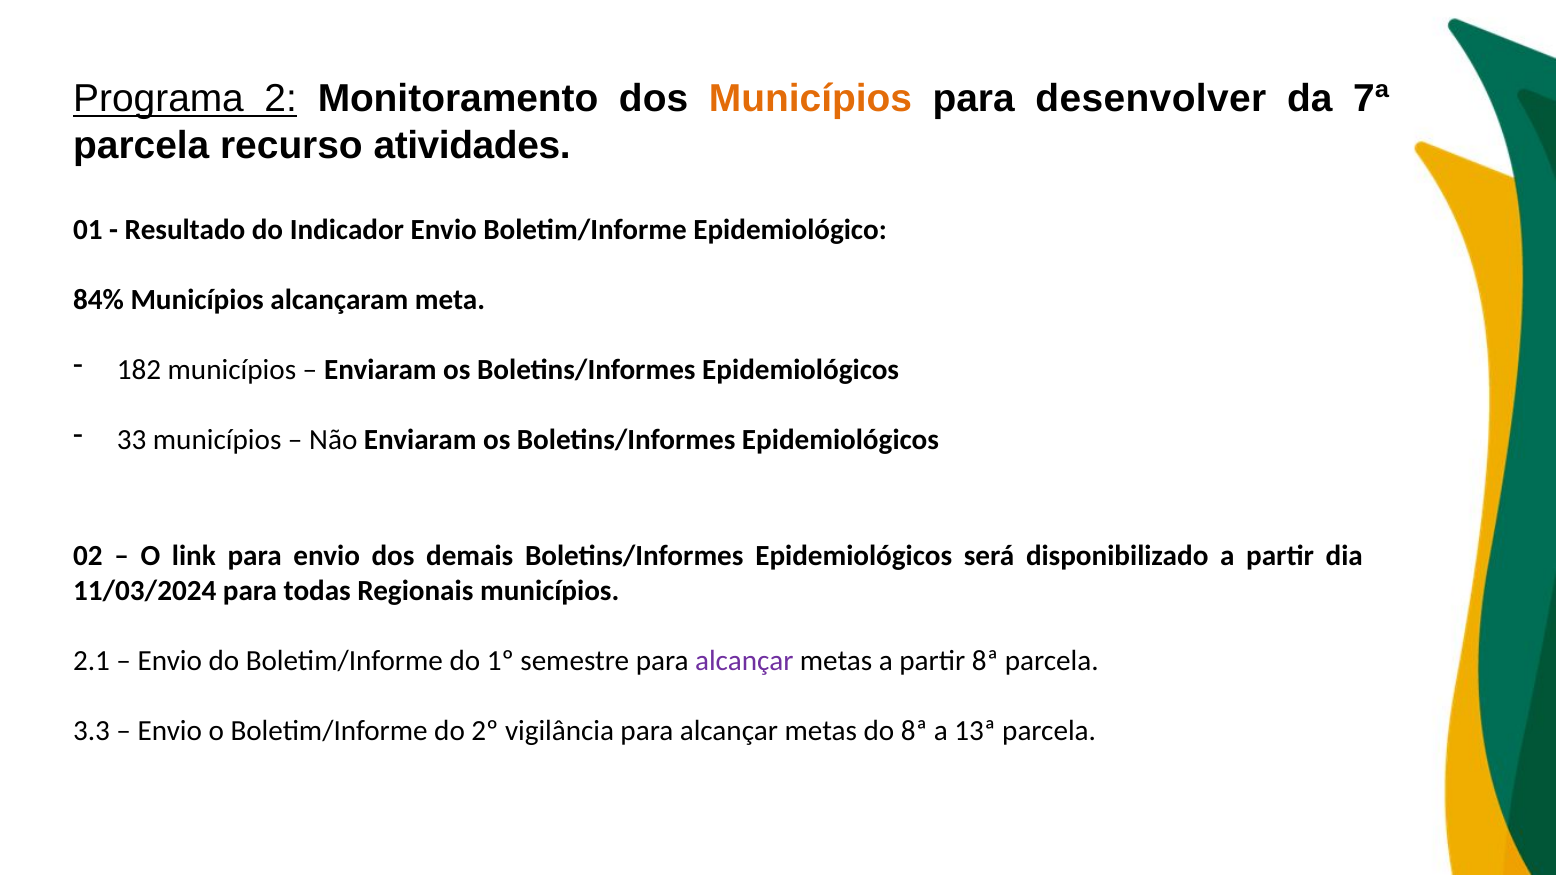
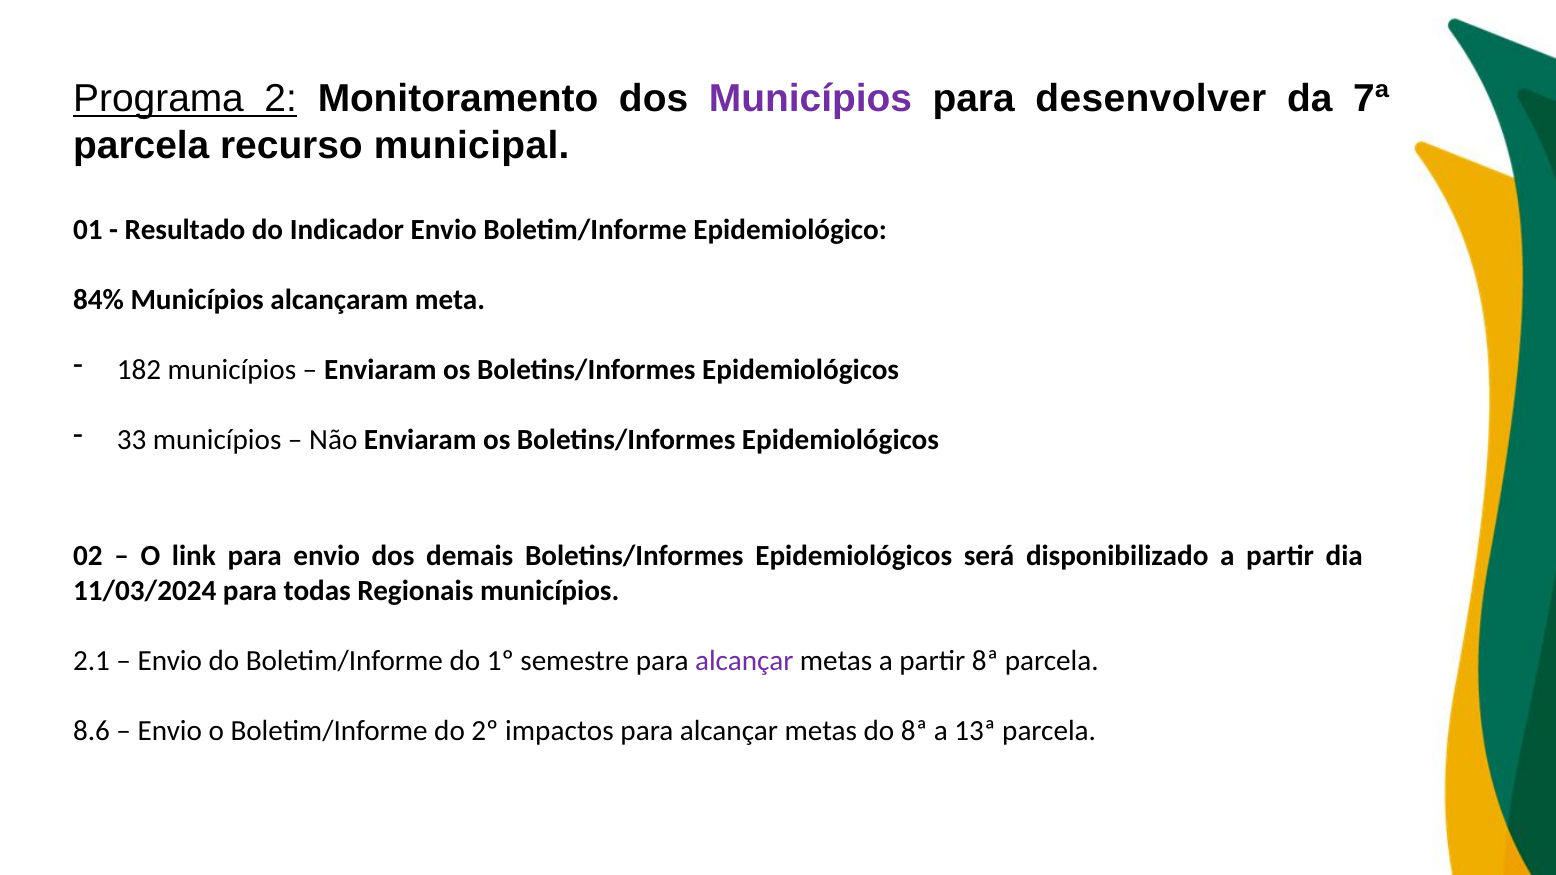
Municípios at (810, 99) colour: orange -> purple
atividades: atividades -> municipal
3.3: 3.3 -> 8.6
vigilância: vigilância -> impactos
